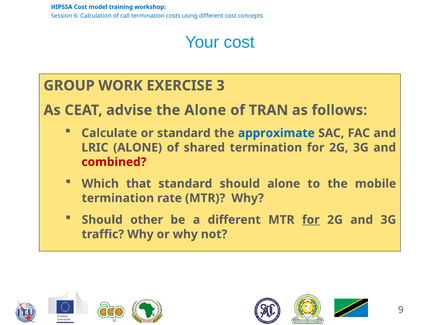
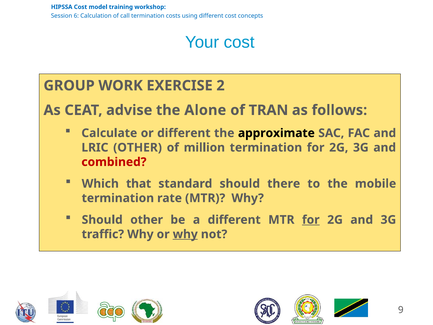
3: 3 -> 2
or standard: standard -> different
approximate colour: blue -> black
LRIC ALONE: ALONE -> OTHER
shared: shared -> million
should alone: alone -> there
why at (185, 234) underline: none -> present
